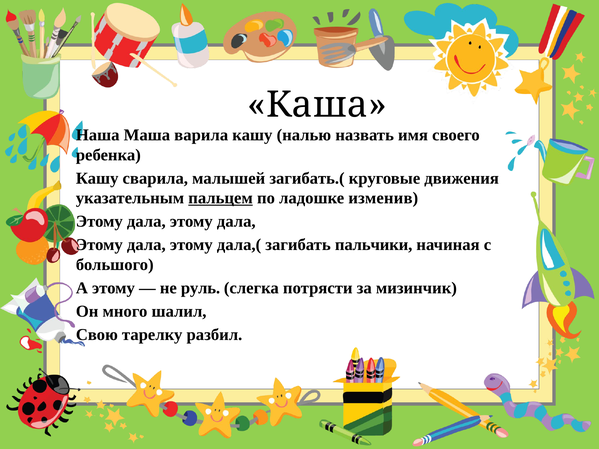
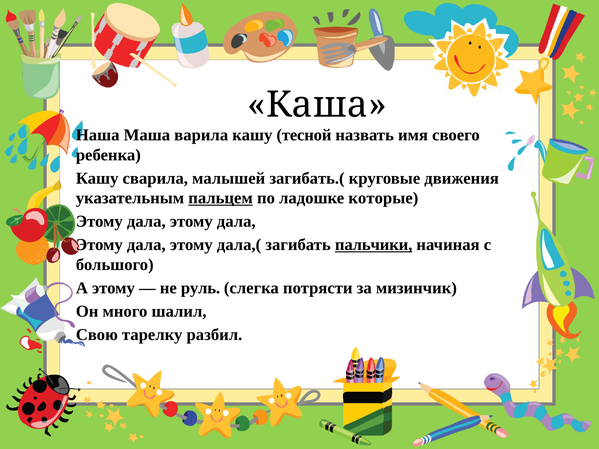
налью: налью -> тесной
изменив: изменив -> которые
пальчики underline: none -> present
